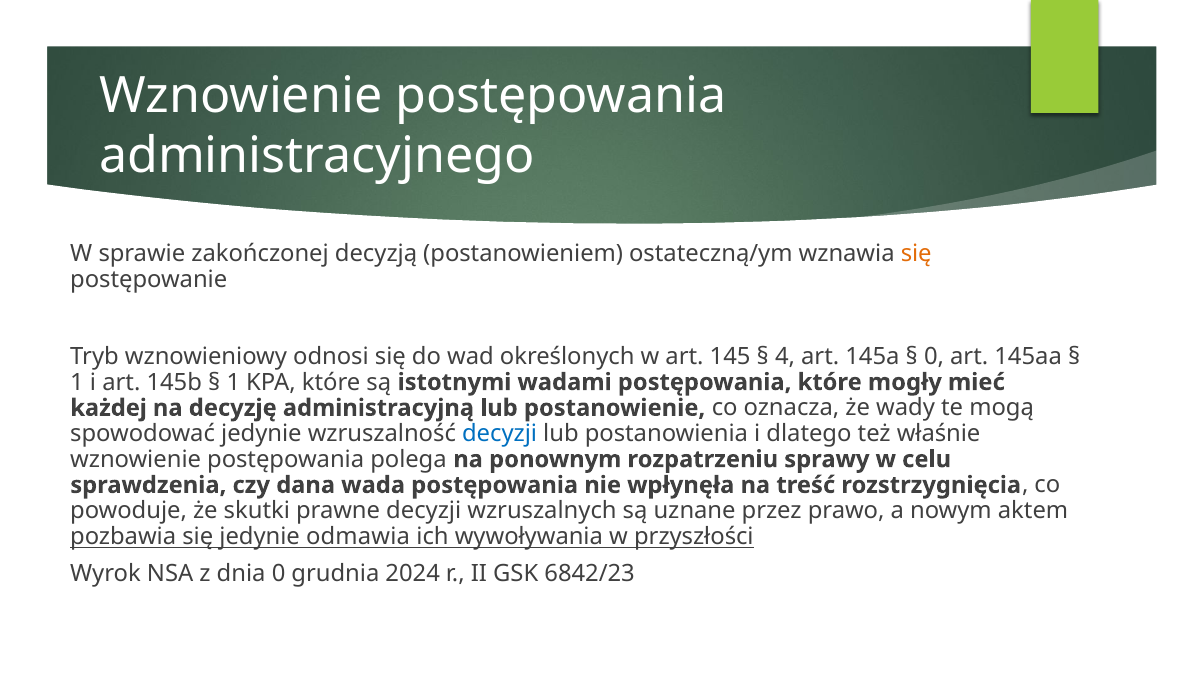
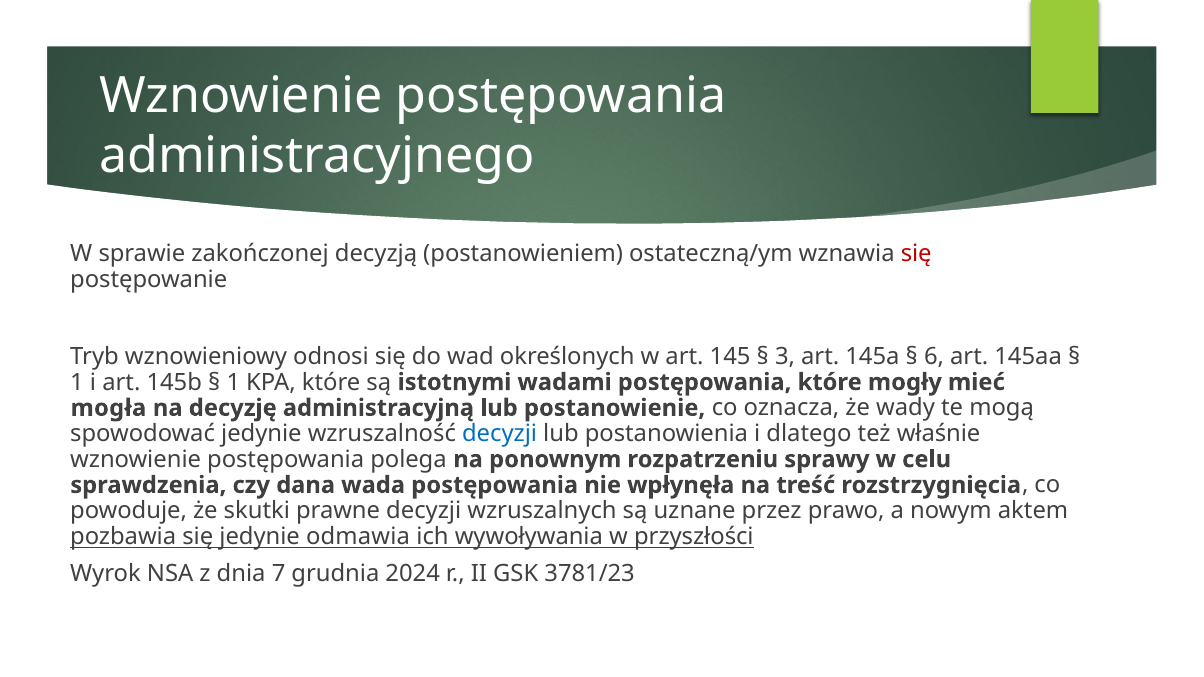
się at (916, 254) colour: orange -> red
4: 4 -> 3
0 at (934, 357): 0 -> 6
każdej: każdej -> mogła
dnia 0: 0 -> 7
6842/23: 6842/23 -> 3781/23
